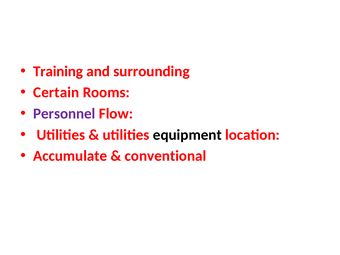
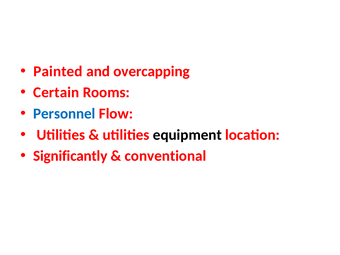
Training: Training -> Painted
surrounding: surrounding -> overcapping
Personnel colour: purple -> blue
Accumulate: Accumulate -> Significantly
